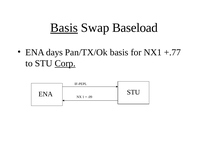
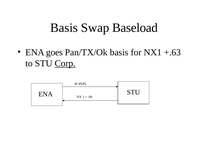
Basis at (64, 28) underline: present -> none
days: days -> goes
+.77: +.77 -> +.63
